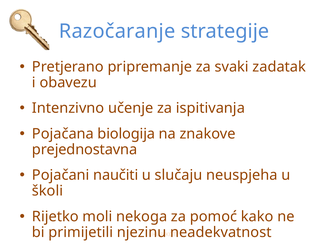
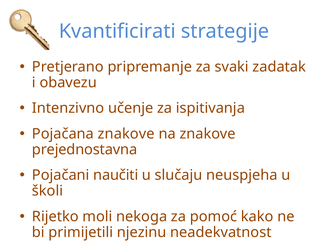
Razočaranje: Razočaranje -> Kvantificirati
Pojačana biologija: biologija -> znakove
